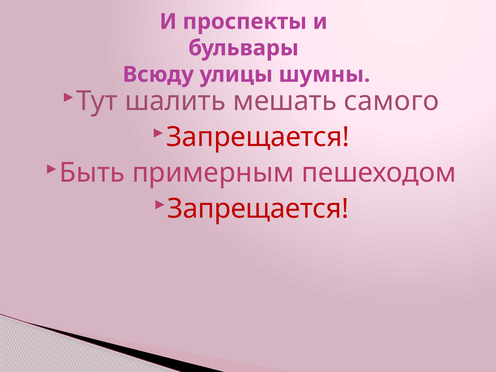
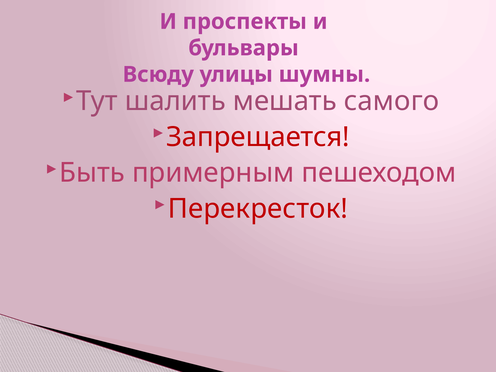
Запрещается at (258, 209): Запрещается -> Перекресток
